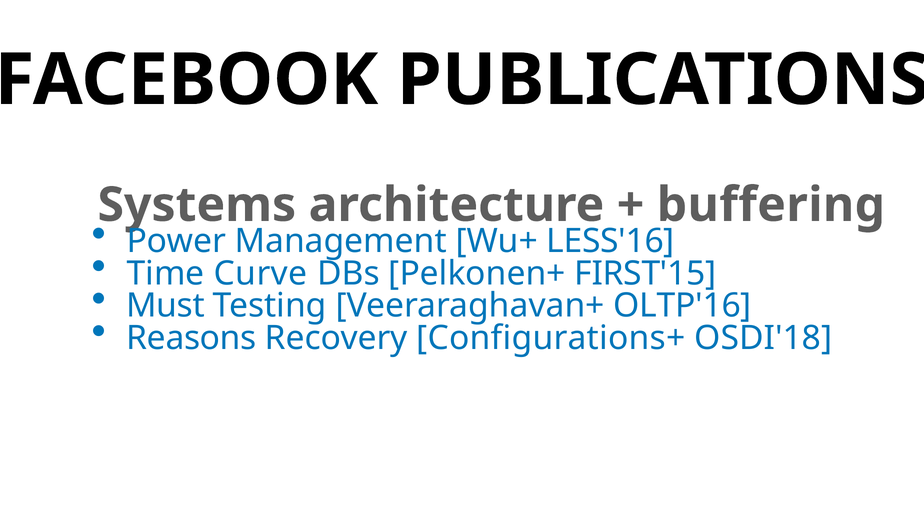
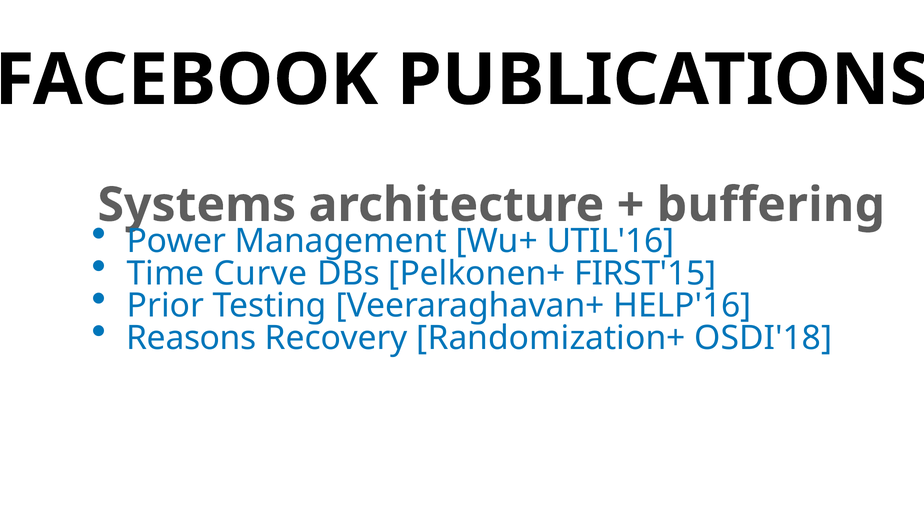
LESS'16: LESS'16 -> UTIL'16
Must: Must -> Prior
OLTP'16: OLTP'16 -> HELP'16
Configurations+: Configurations+ -> Randomization+
